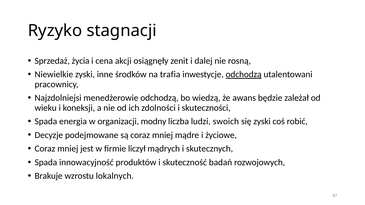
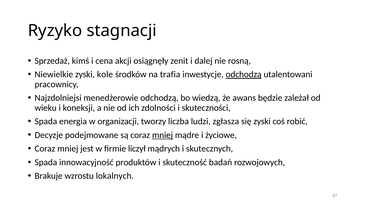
życia: życia -> kimś
inne: inne -> kole
modny: modny -> tworzy
swoich: swoich -> zgłasza
mniej at (163, 135) underline: none -> present
